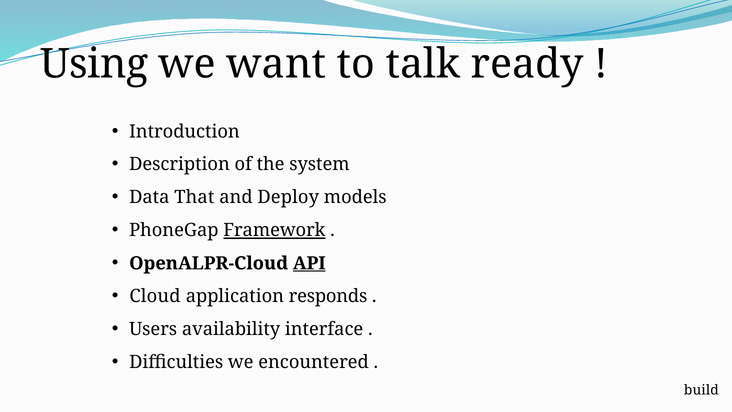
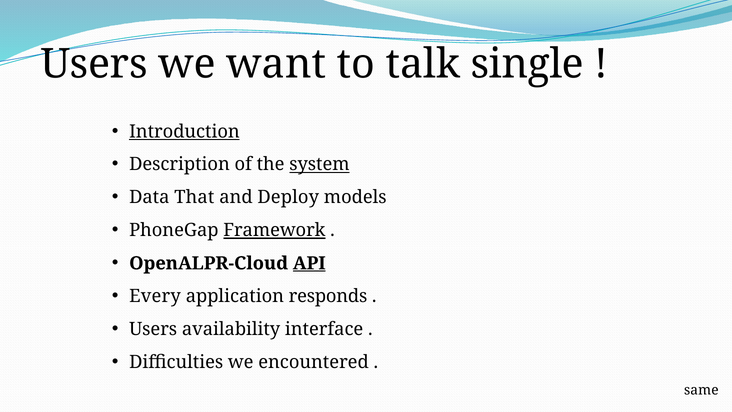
Using at (94, 64): Using -> Users
ready: ready -> single
Introduction underline: none -> present
system underline: none -> present
Cloud: Cloud -> Every
build: build -> same
